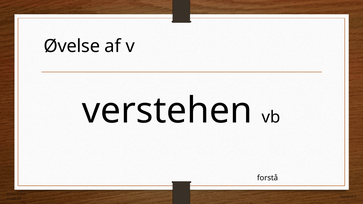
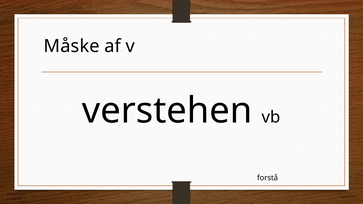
Øvelse: Øvelse -> Måske
